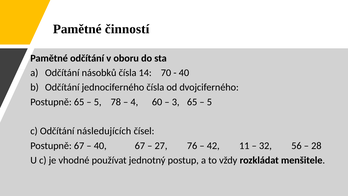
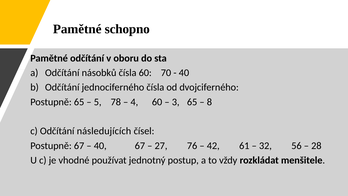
činností: činností -> schopno
čísla 14: 14 -> 60
5 at (209, 102): 5 -> 8
11: 11 -> 61
